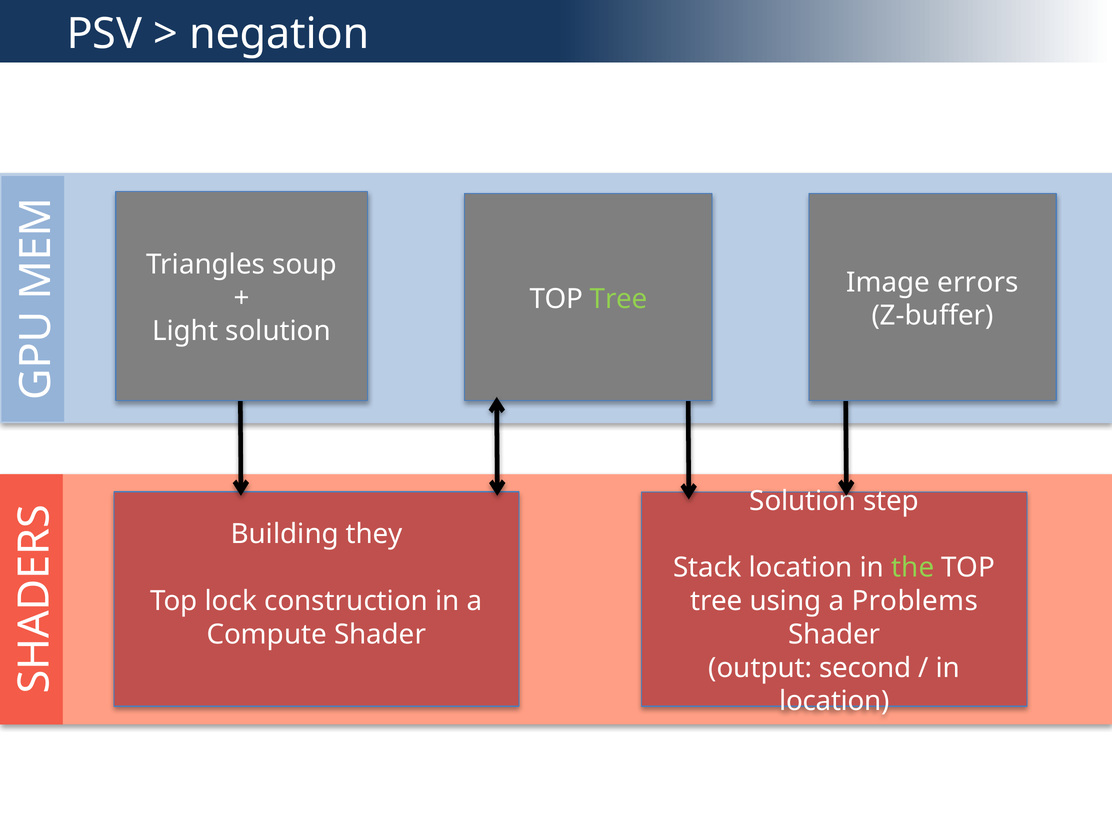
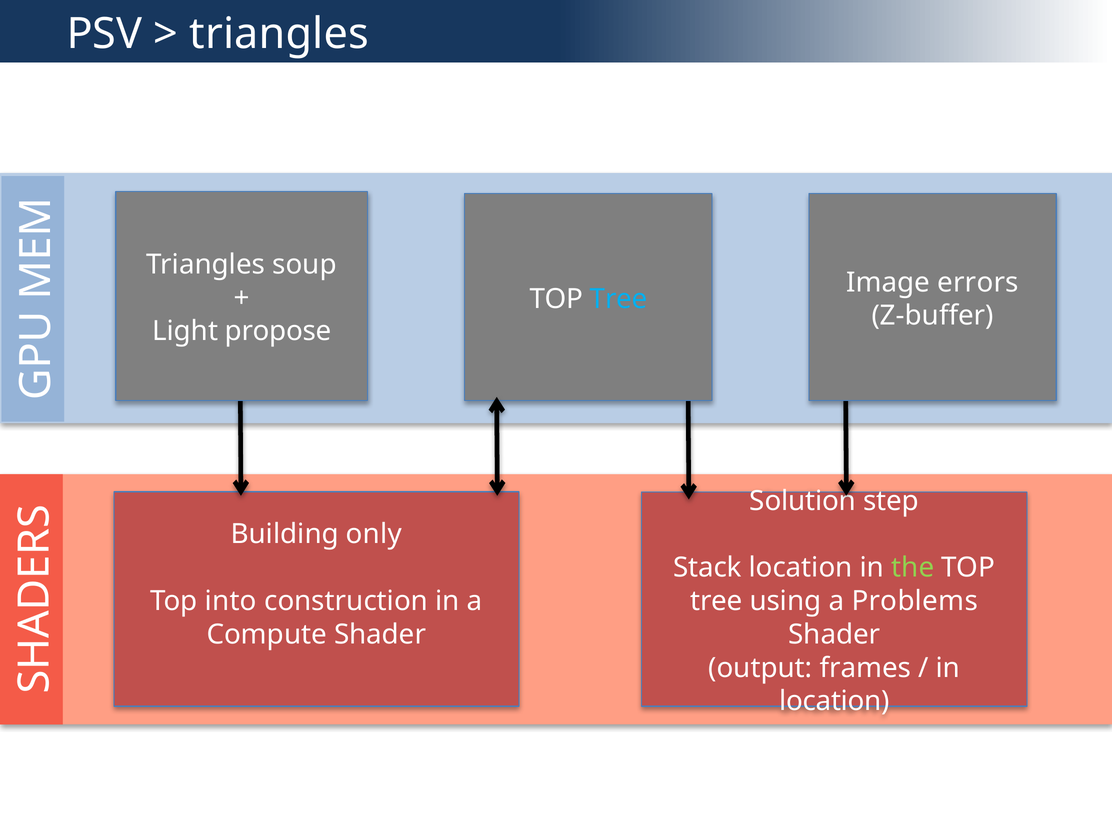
negation at (279, 34): negation -> triangles
Tree at (619, 299) colour: light green -> light blue
Light solution: solution -> propose
they: they -> only
lock: lock -> into
second: second -> frames
